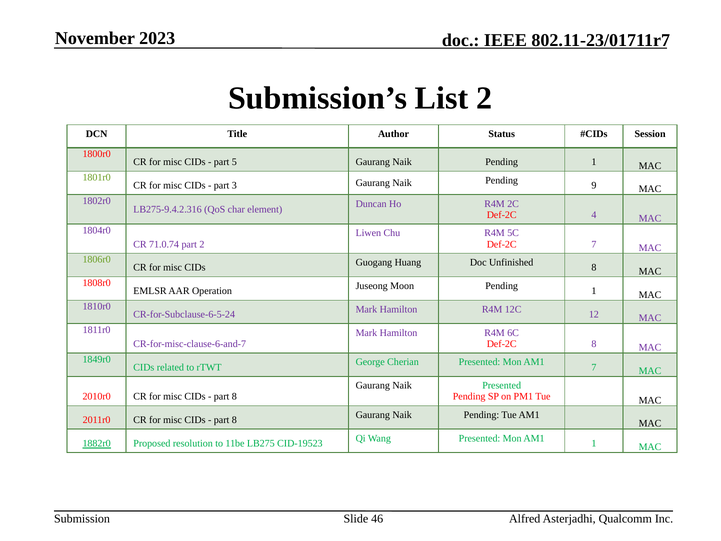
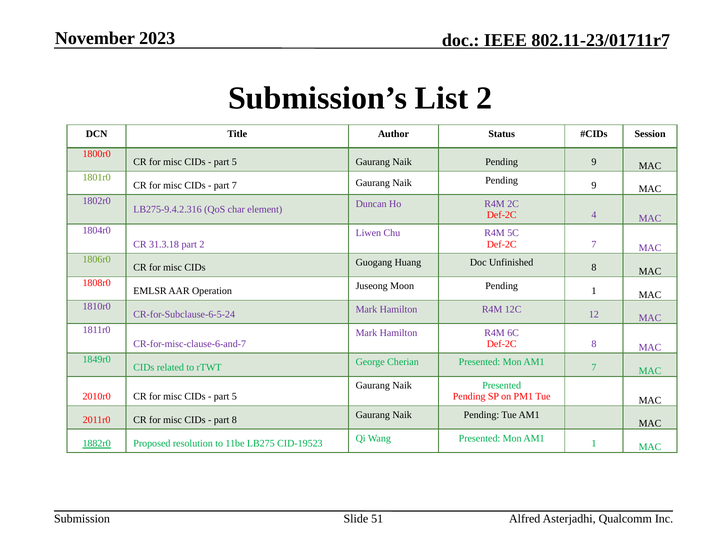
1 at (594, 162): 1 -> 9
part 3: 3 -> 7
71.0.74: 71.0.74 -> 31.3.18
8 at (234, 396): 8 -> 5
46: 46 -> 51
